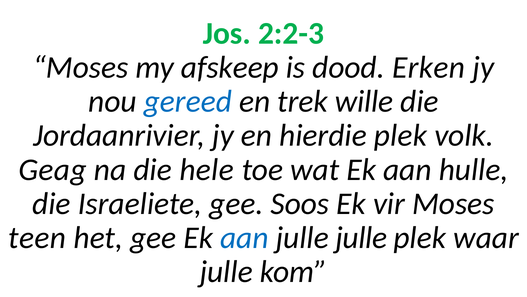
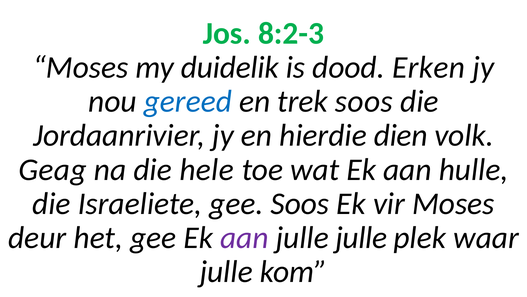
2:2-3: 2:2-3 -> 8:2-3
afskeep: afskeep -> duidelik
trek wille: wille -> soos
hierdie plek: plek -> dien
teen: teen -> deur
aan at (244, 237) colour: blue -> purple
